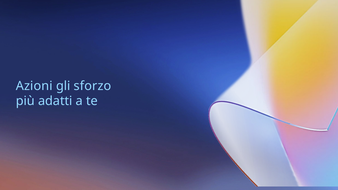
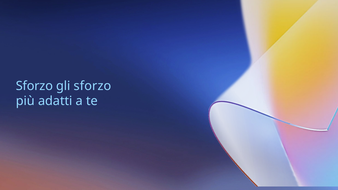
Azioni at (34, 86): Azioni -> Sforzo
